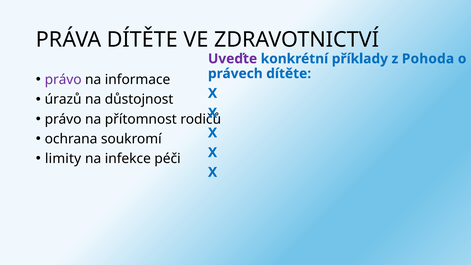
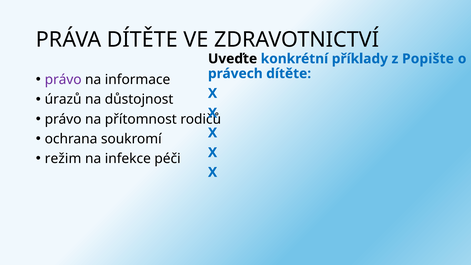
Uveďte colour: purple -> black
Pohoda: Pohoda -> Popište
limity: limity -> režim
